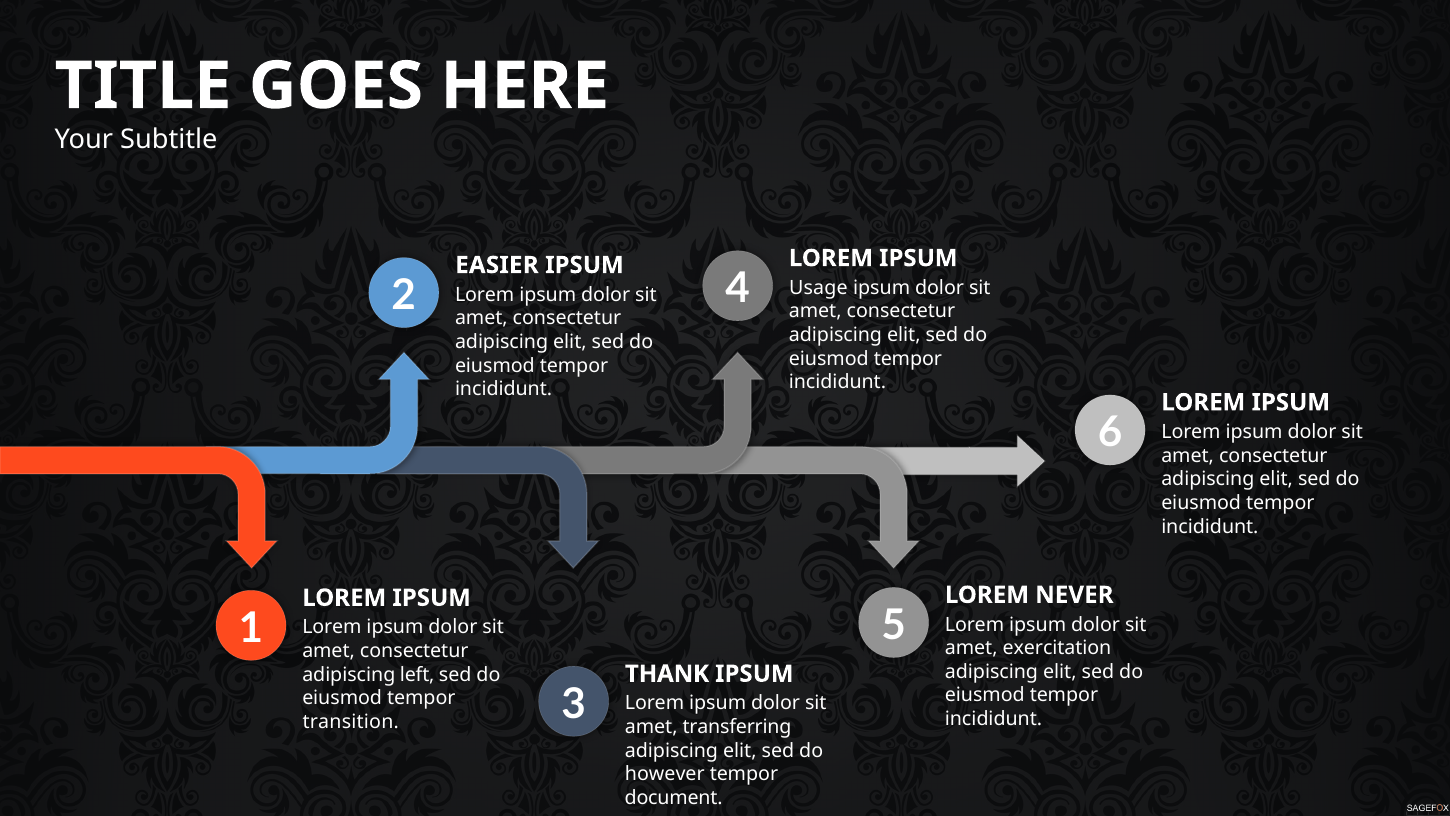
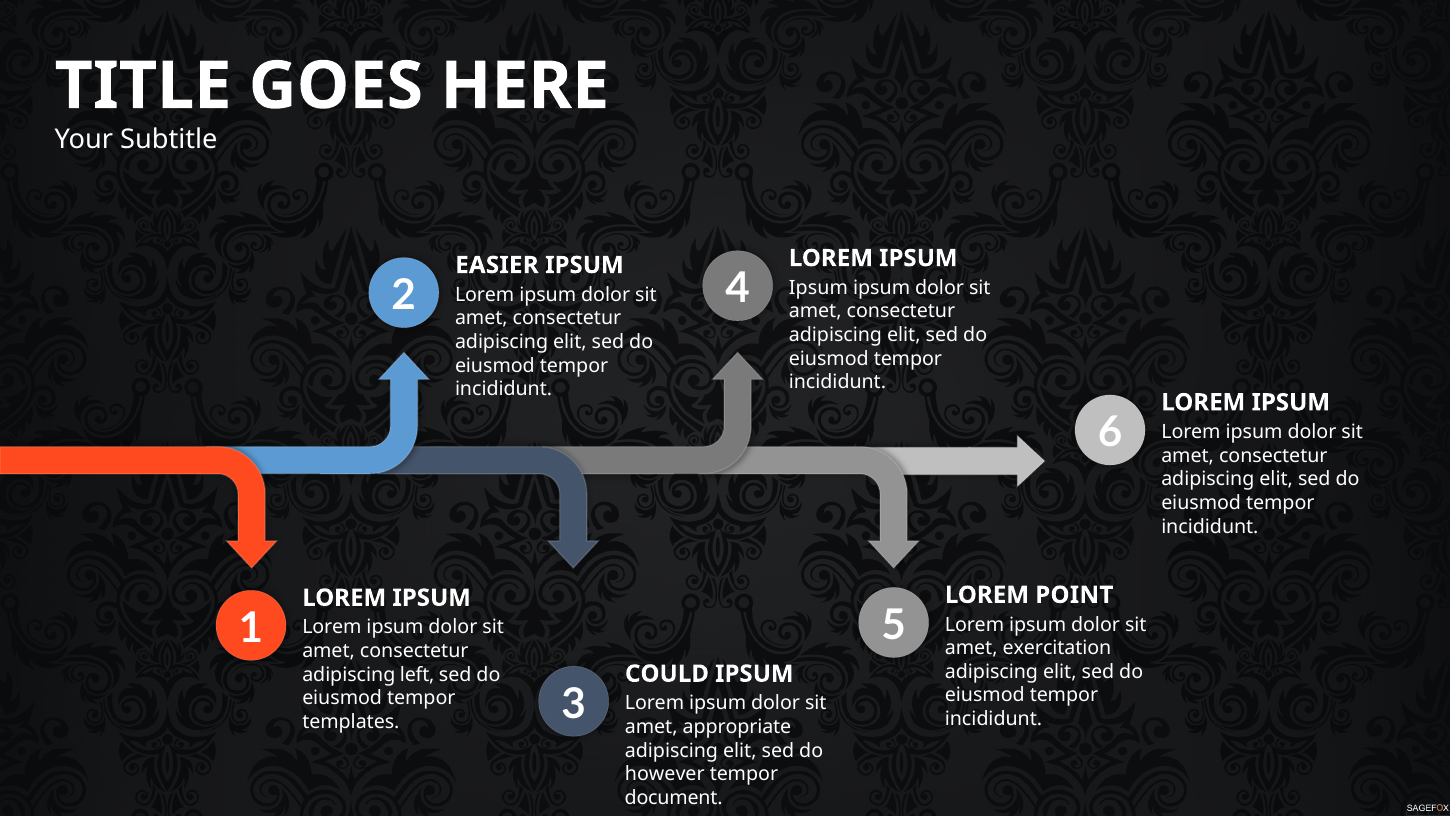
Usage at (818, 288): Usage -> Ipsum
NEVER: NEVER -> POINT
THANK: THANK -> COULD
transition: transition -> templates
transferring: transferring -> appropriate
